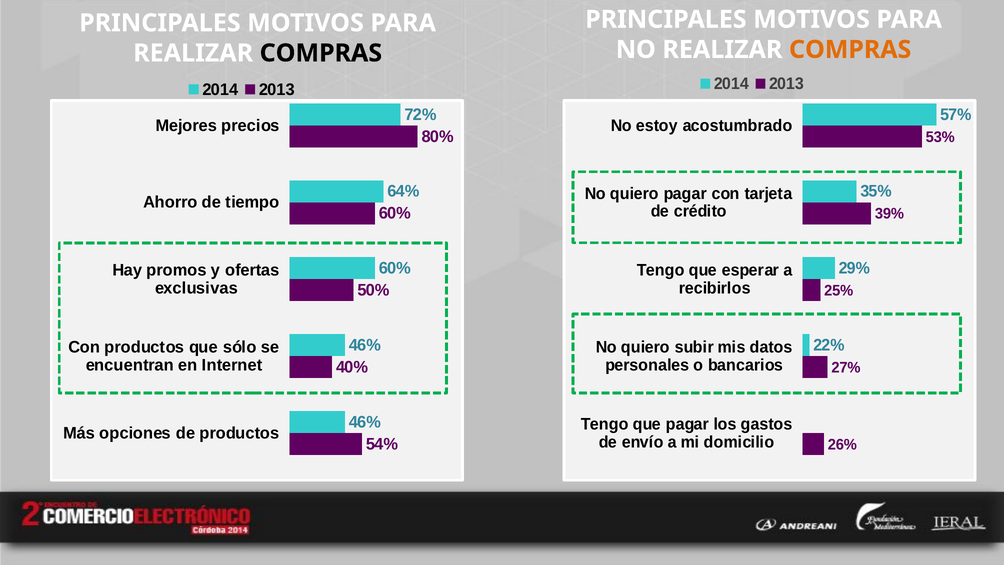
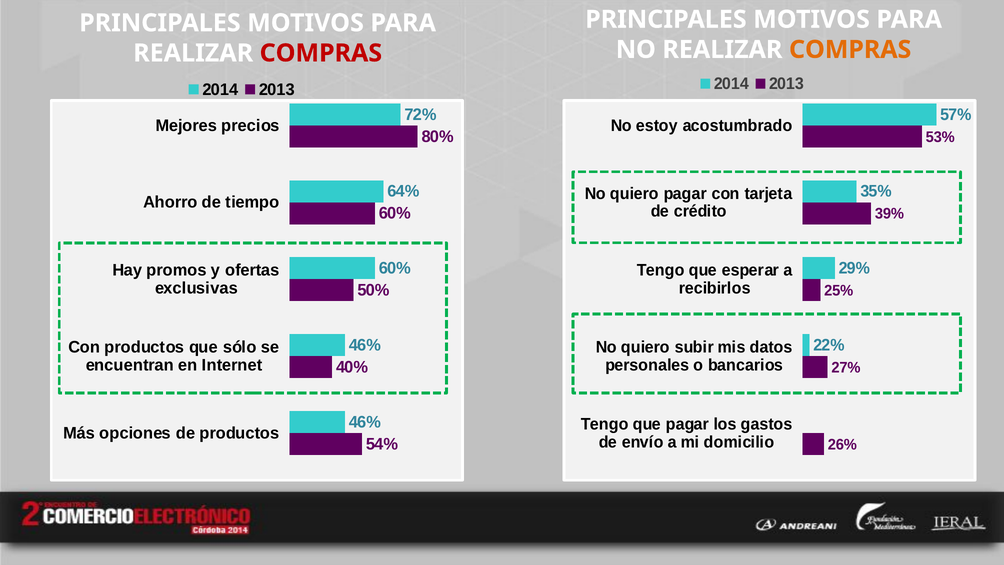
COMPRAS at (321, 53) colour: black -> red
